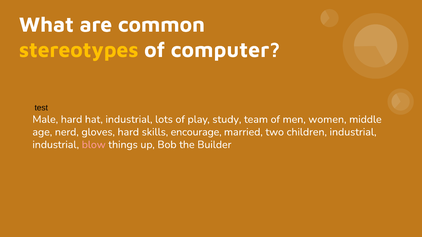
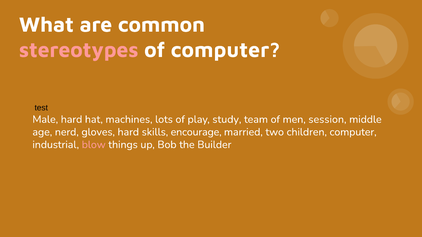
stereotypes colour: yellow -> pink
hat industrial: industrial -> machines
women: women -> session
children industrial: industrial -> computer
